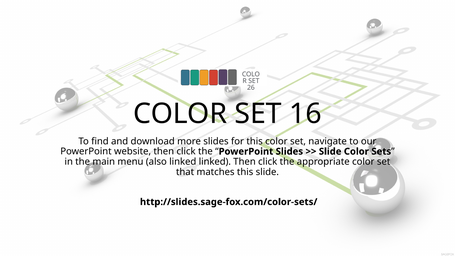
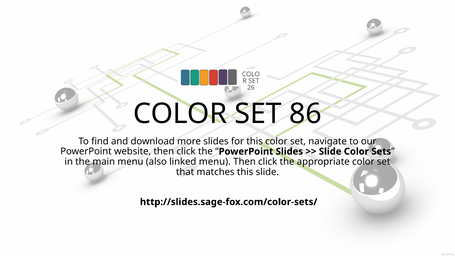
16: 16 -> 86
linked linked: linked -> menu
